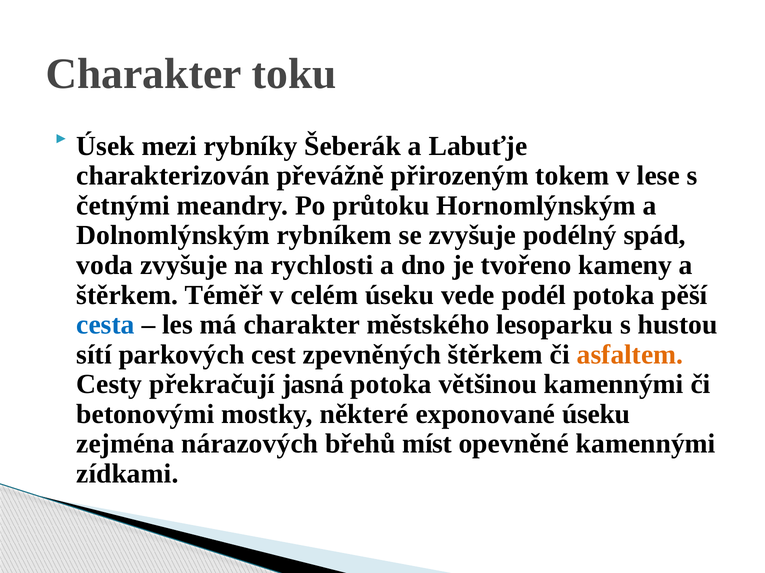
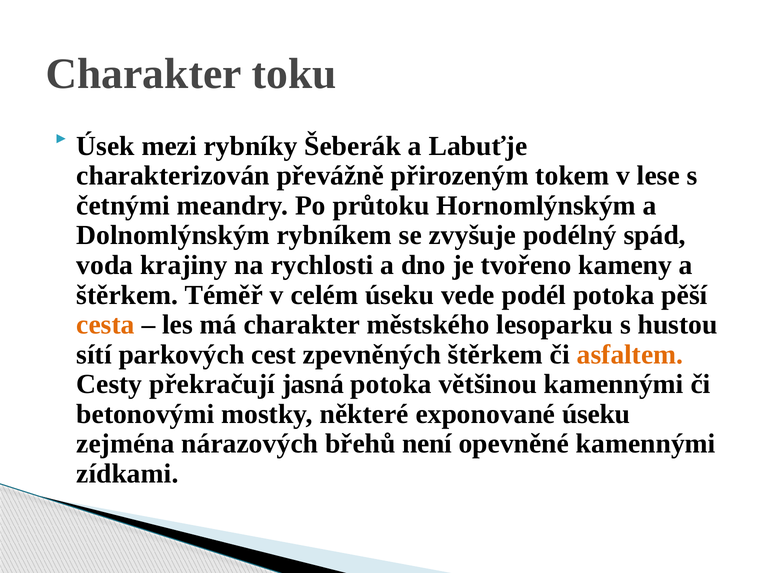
voda zvyšuje: zvyšuje -> krajiny
cesta colour: blue -> orange
míst: míst -> není
